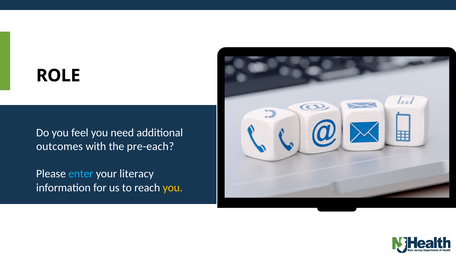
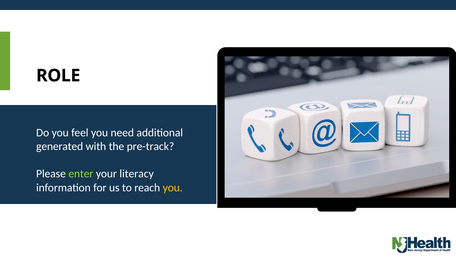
outcomes: outcomes -> generated
pre-each: pre-each -> pre-track
enter colour: light blue -> light green
